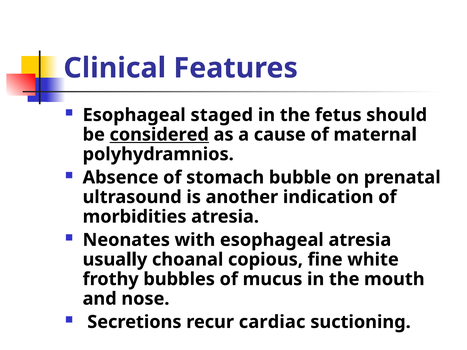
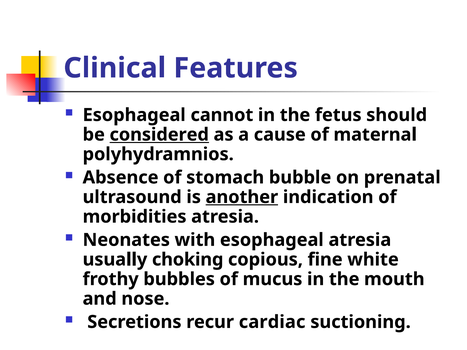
staged: staged -> cannot
another underline: none -> present
choanal: choanal -> choking
